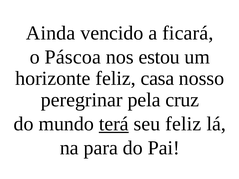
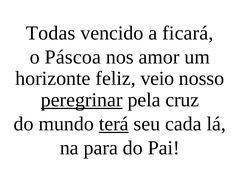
Ainda: Ainda -> Todas
estou: estou -> amor
casa: casa -> veio
peregrinar underline: none -> present
seu feliz: feliz -> cada
